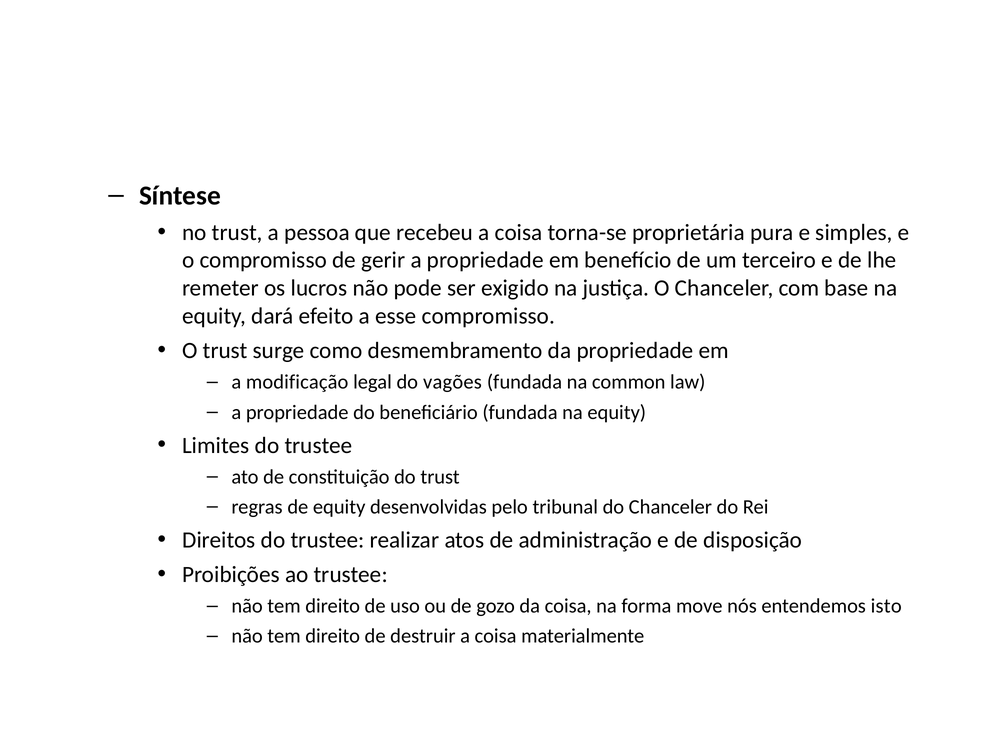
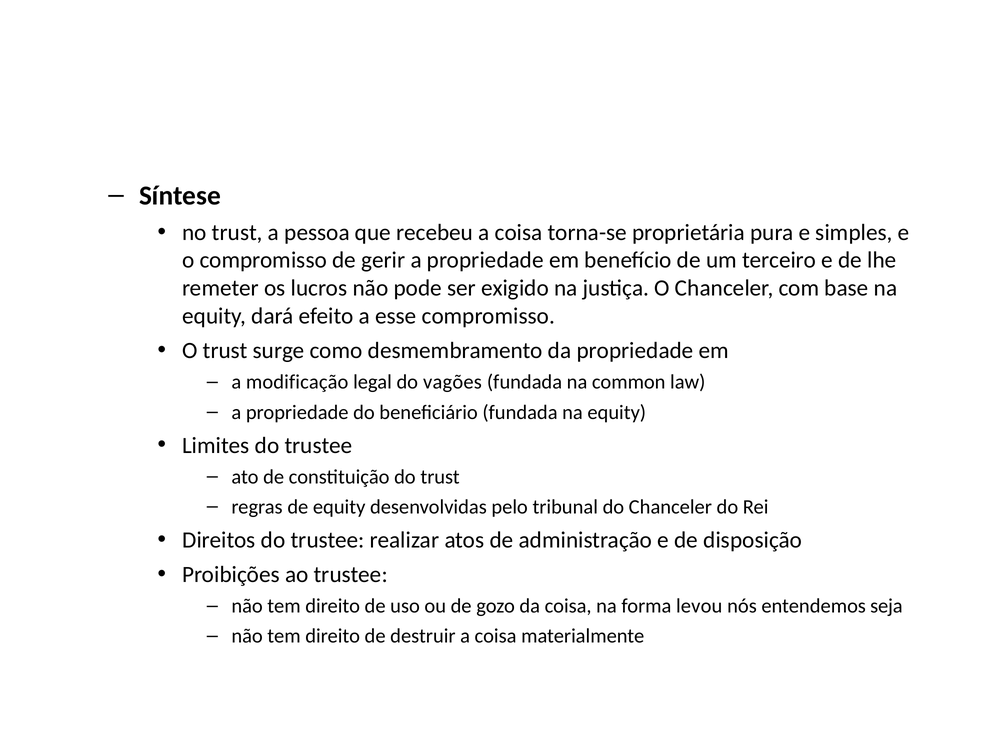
move: move -> levou
isto: isto -> seja
